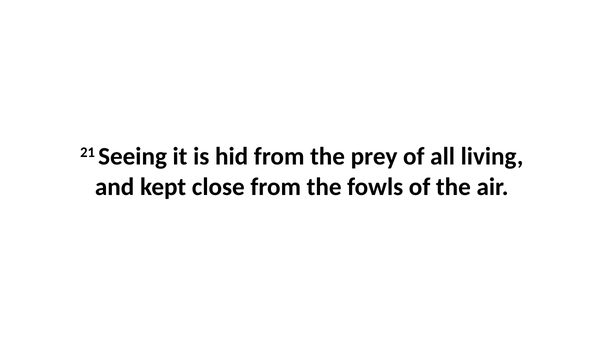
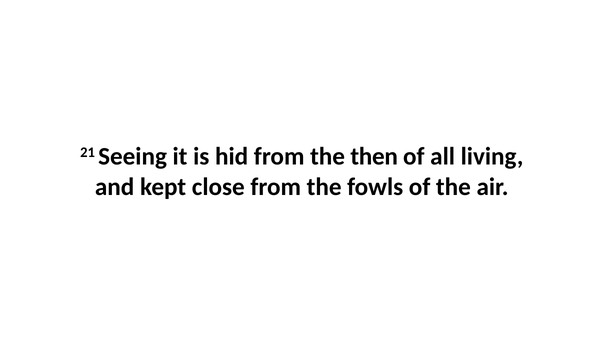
prey: prey -> then
